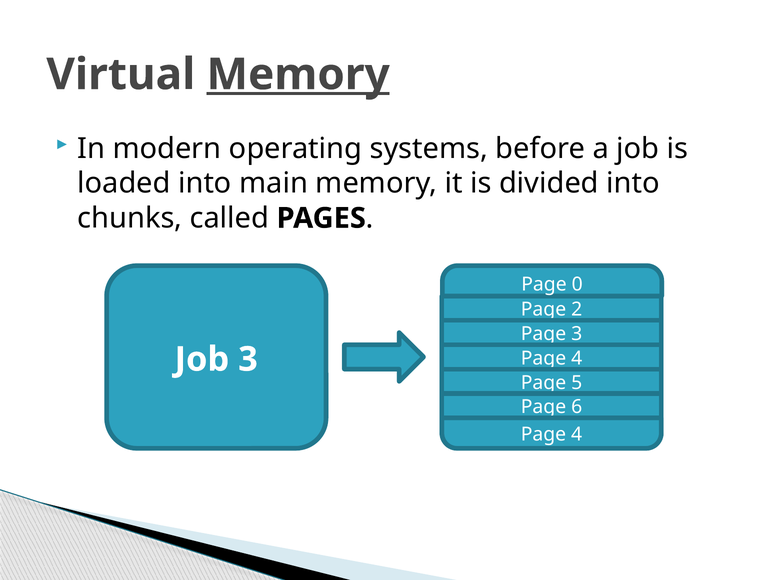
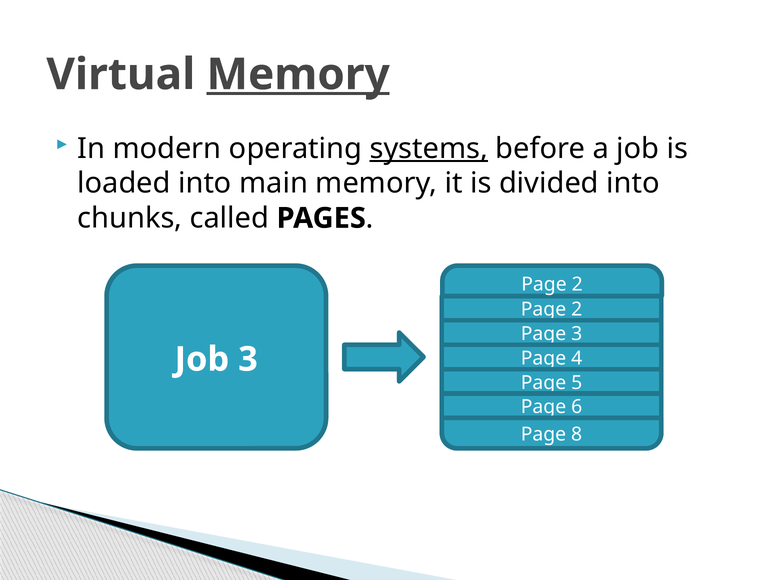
systems underline: none -> present
0 at (577, 285): 0 -> 2
4 at (577, 435): 4 -> 8
